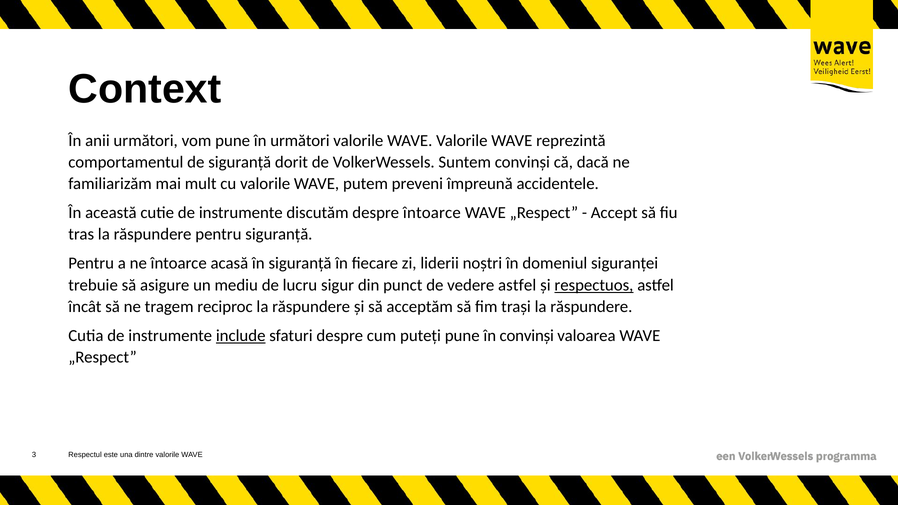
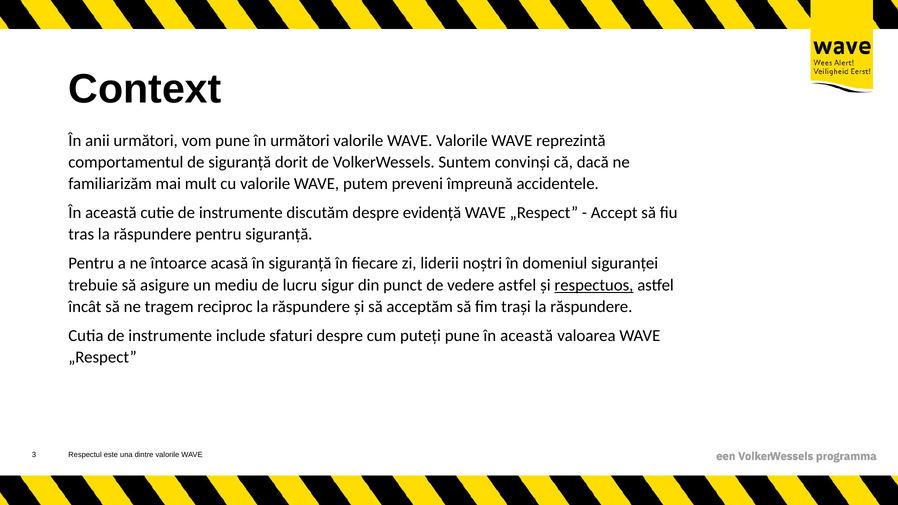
despre întoarce: întoarce -> evidență
include underline: present -> none
pune în convinși: convinși -> această
